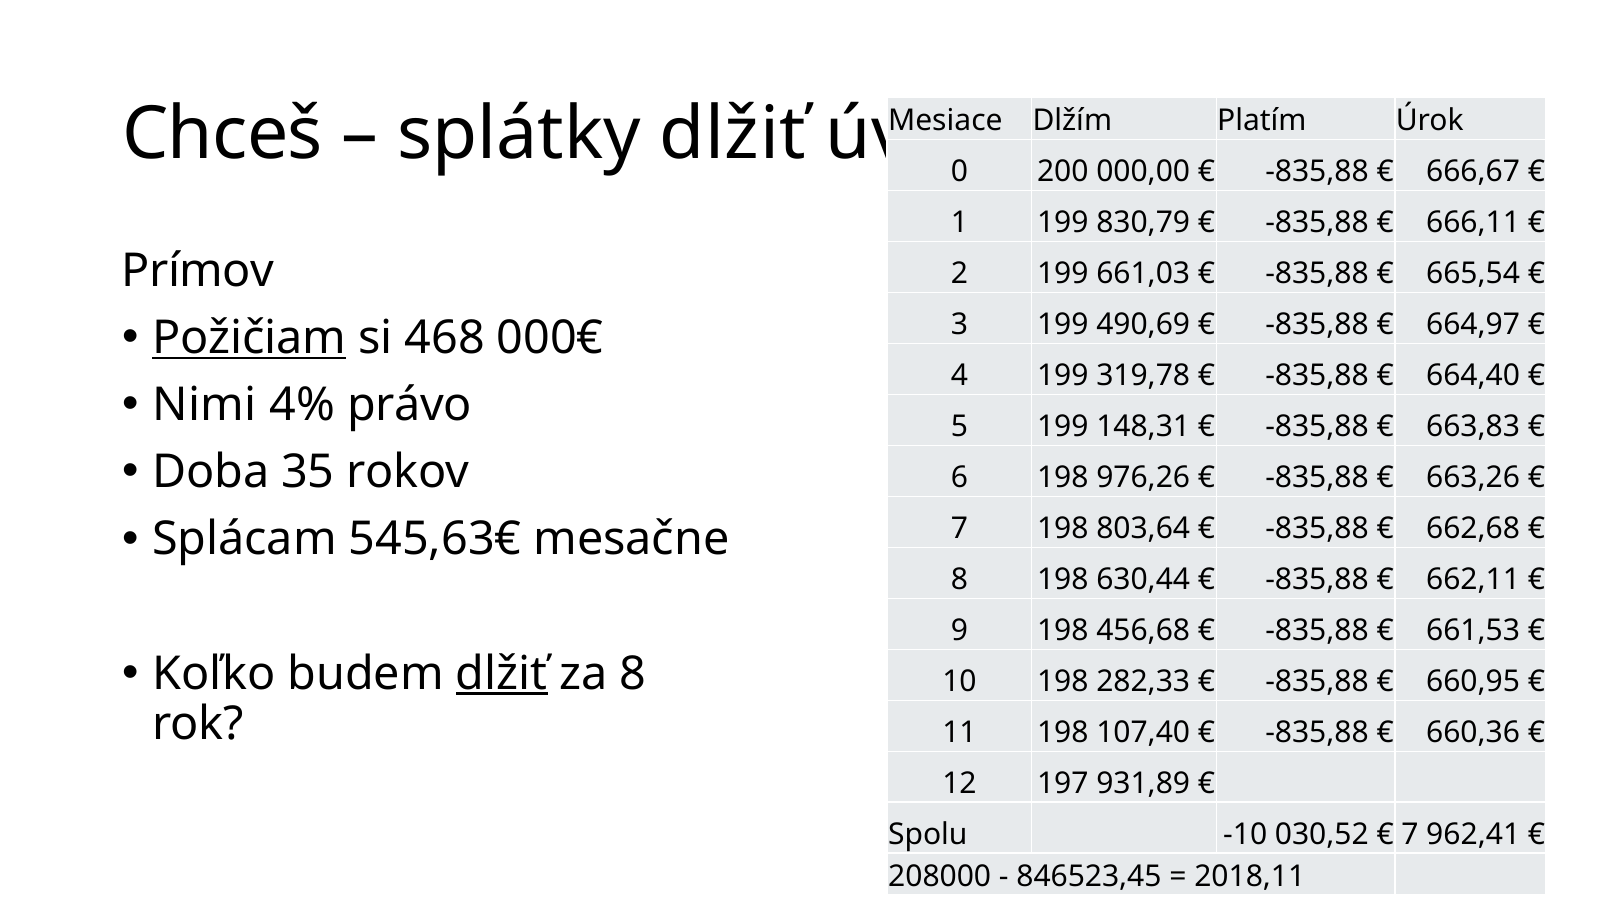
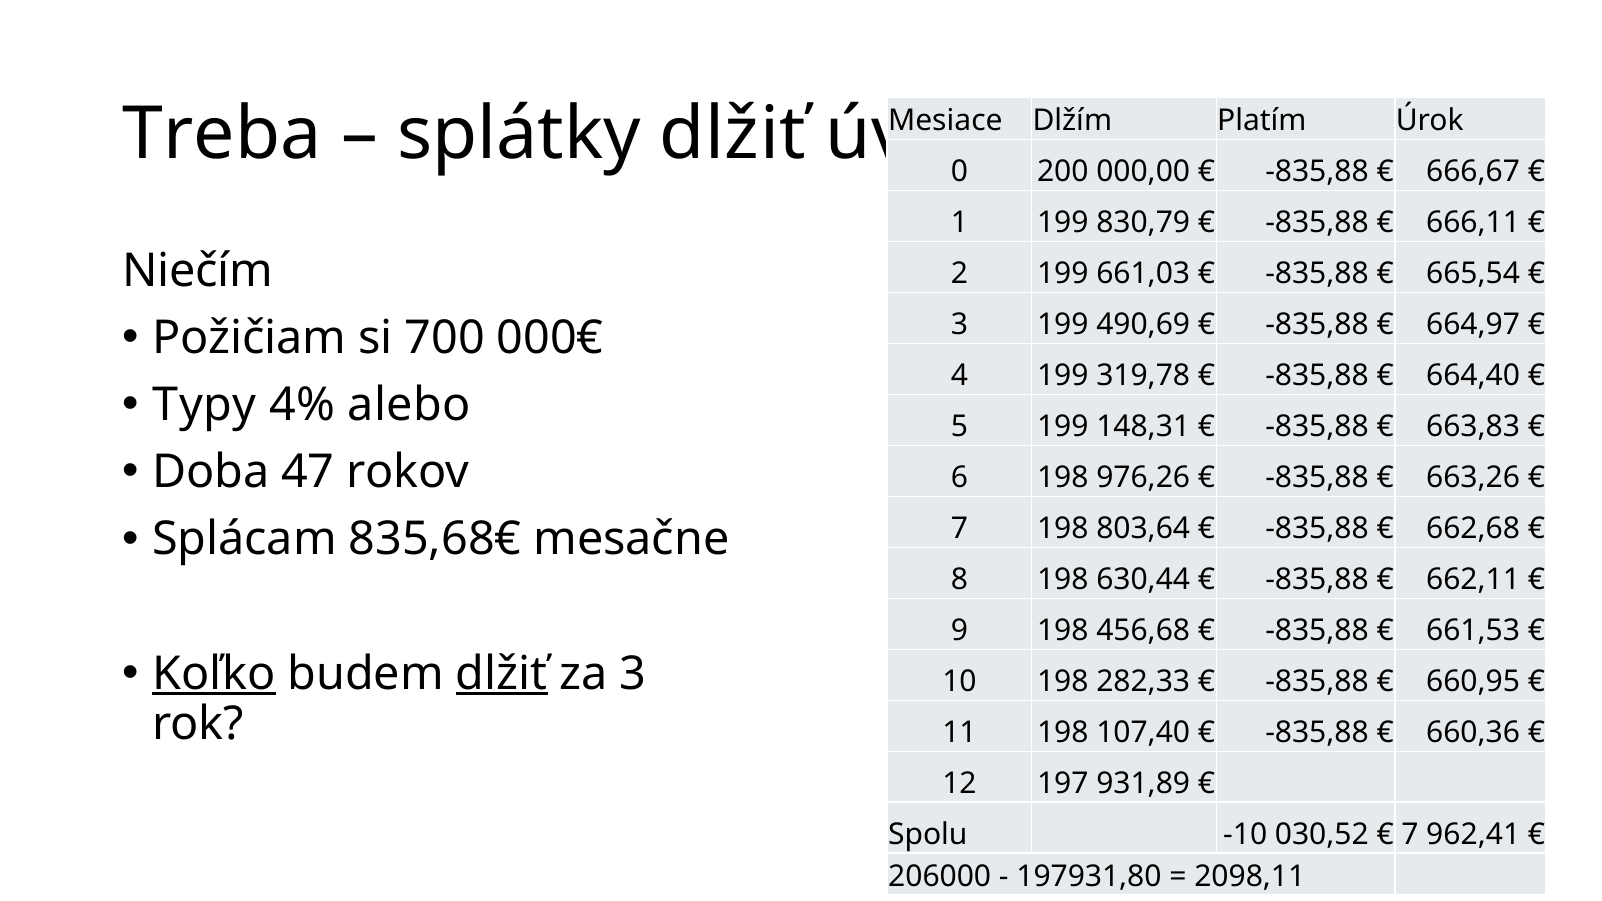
Chceš: Chceš -> Treba
Prímov: Prímov -> Niečím
Požičiam underline: present -> none
468: 468 -> 700
Nimi: Nimi -> Typy
právo: právo -> alebo
35: 35 -> 47
545,63€: 545,63€ -> 835,68€
Koľko underline: none -> present
za 8: 8 -> 3
208000: 208000 -> 206000
846523,45: 846523,45 -> 197931,80
2018,11: 2018,11 -> 2098,11
